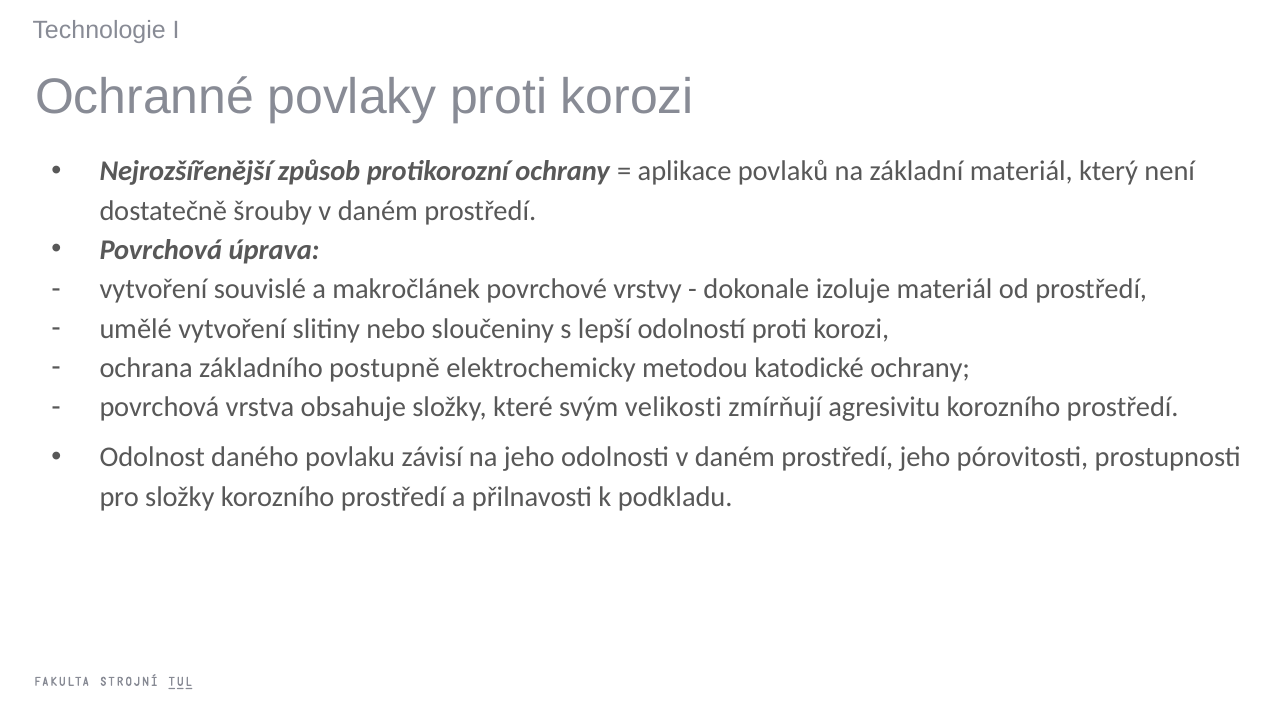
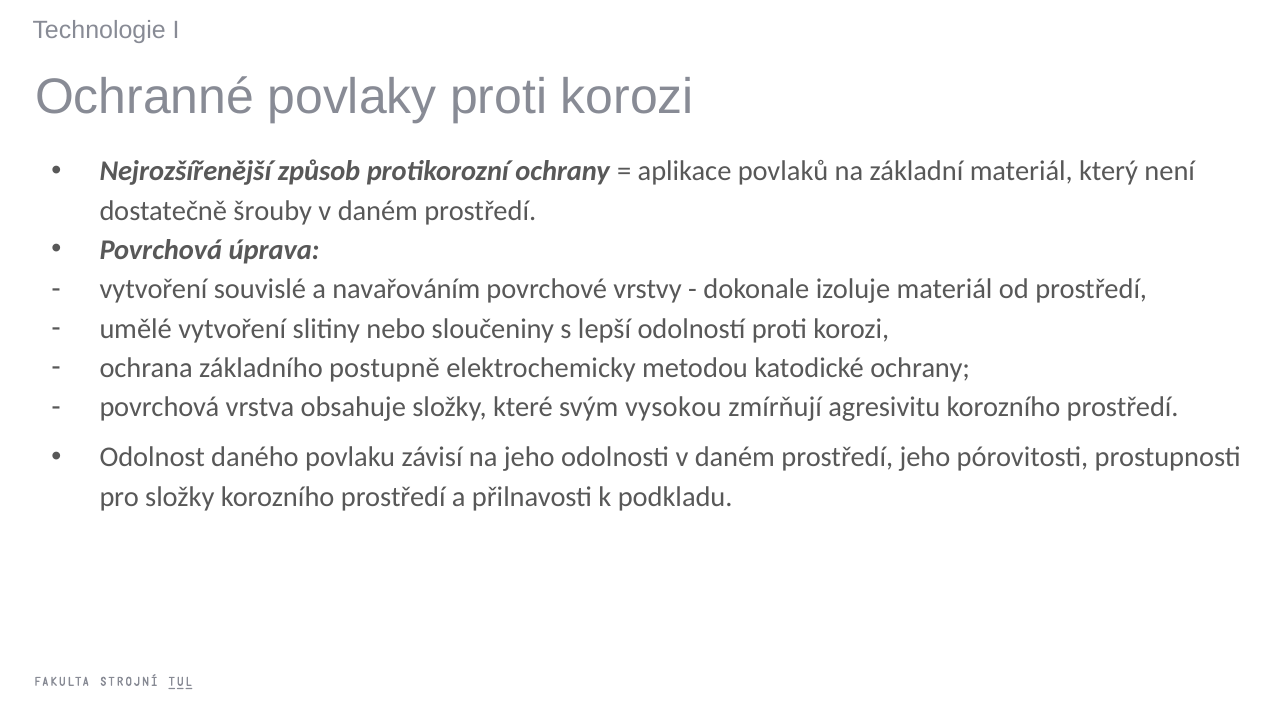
makročlánek: makročlánek -> navařováním
velikosti: velikosti -> vysokou
